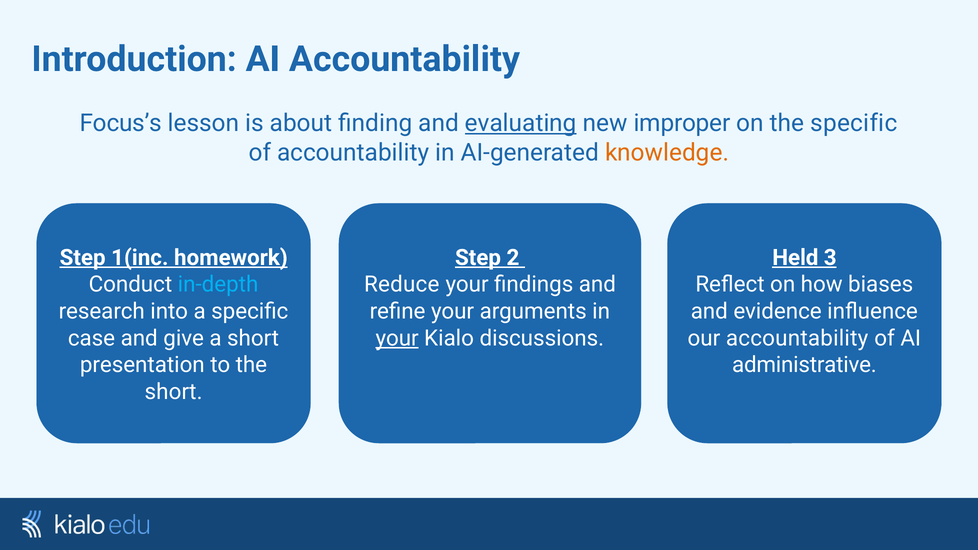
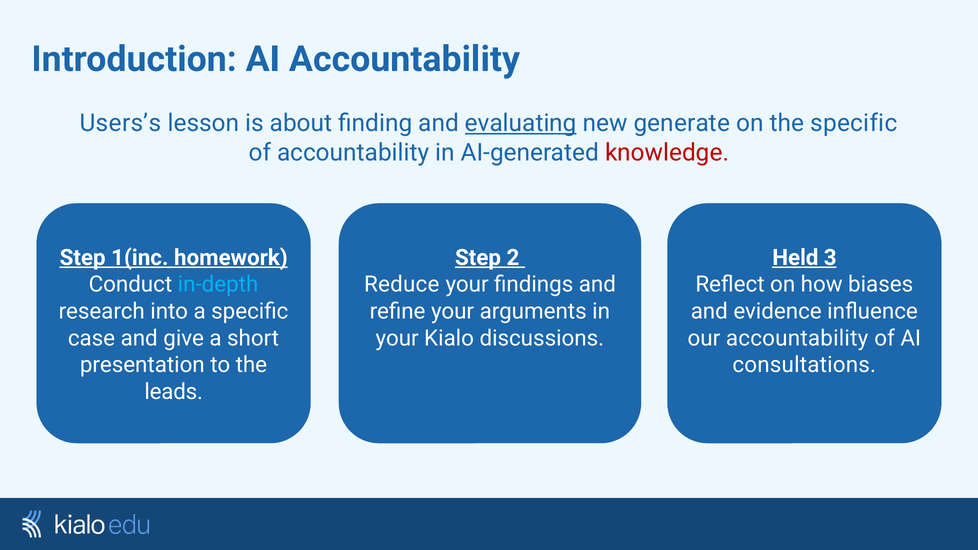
Focus’s: Focus’s -> Users’s
improper: improper -> generate
knowledge colour: orange -> red
your at (397, 338) underline: present -> none
administrative: administrative -> consultations
short at (174, 392): short -> leads
